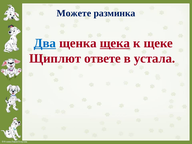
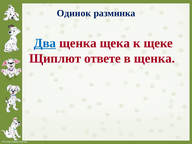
Можете: Можете -> Одинок
щека underline: present -> none
в устала: устала -> щенка
